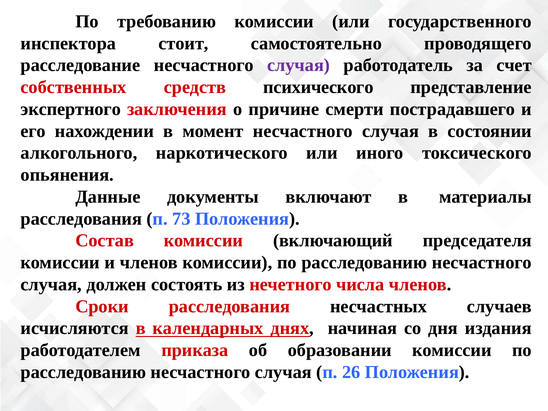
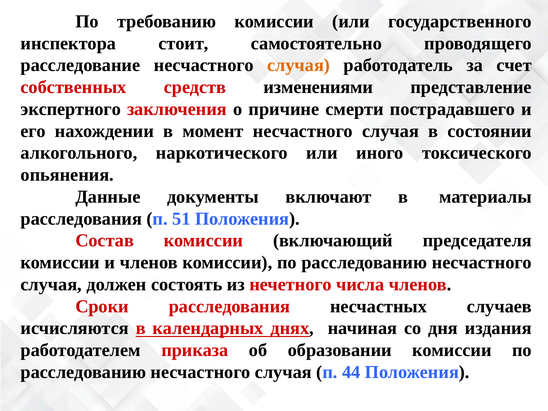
случая at (299, 65) colour: purple -> orange
психического: психического -> изменениями
73: 73 -> 51
26: 26 -> 44
